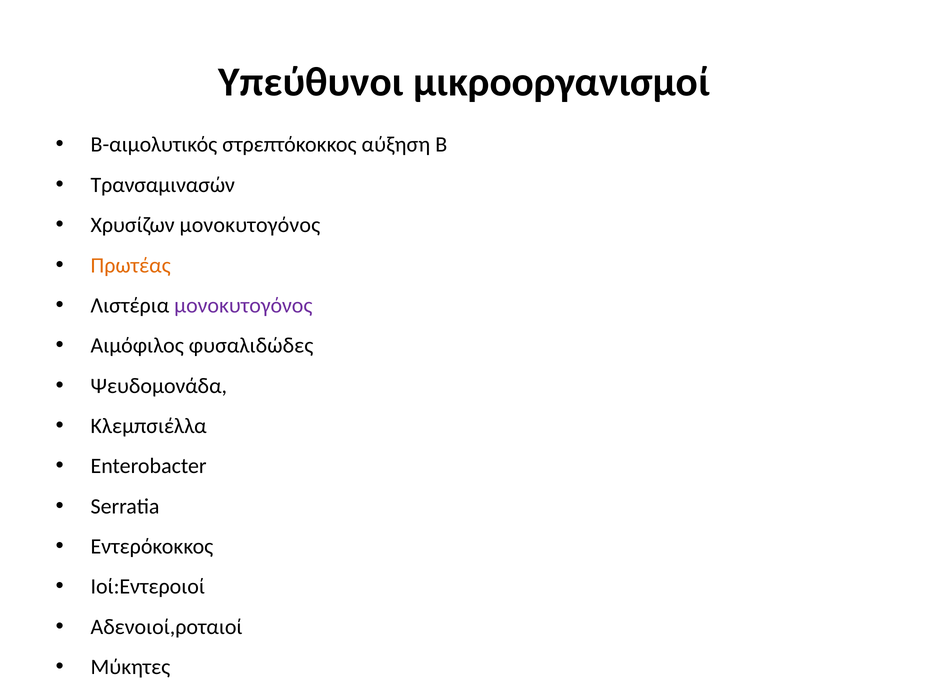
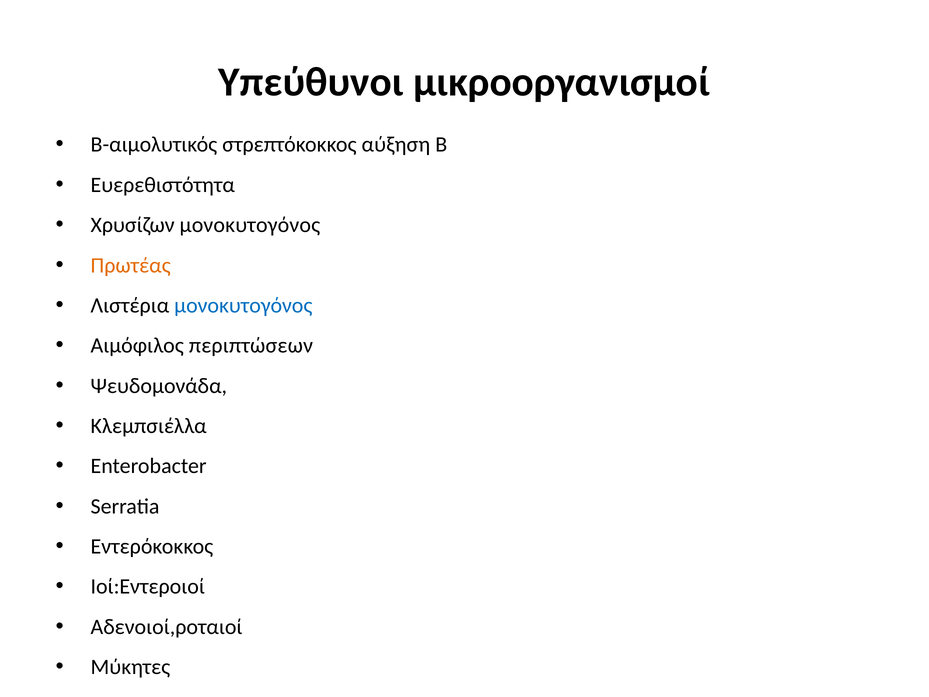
Τρανσαμινασών: Τρανσαμινασών -> Ευερεθιστότητα
μονοκυτογόνος at (243, 305) colour: purple -> blue
φυσαλιδώδες: φυσαλιδώδες -> περιπτώσεων
